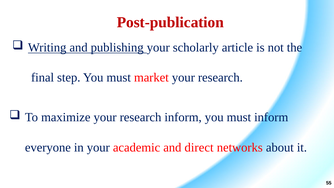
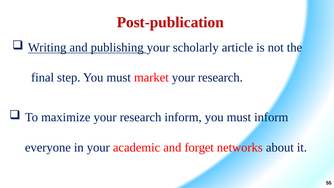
direct: direct -> forget
